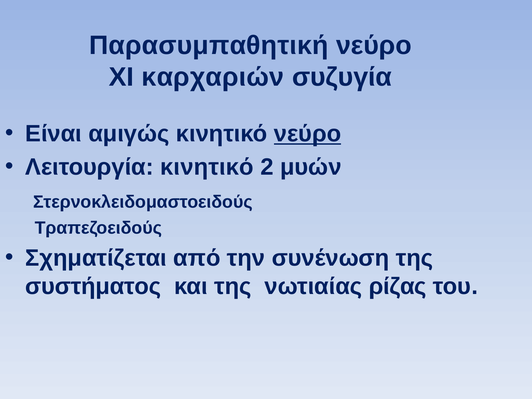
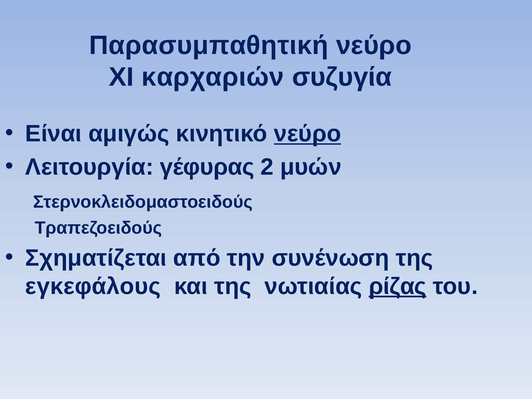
Λειτουργία κινητικό: κινητικό -> γέφυρας
συστήματος: συστήματος -> εγκεφάλους
ρίζας underline: none -> present
